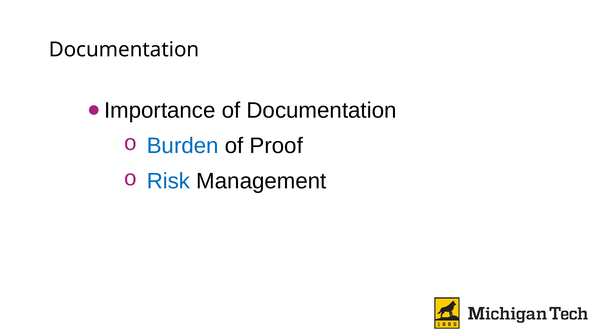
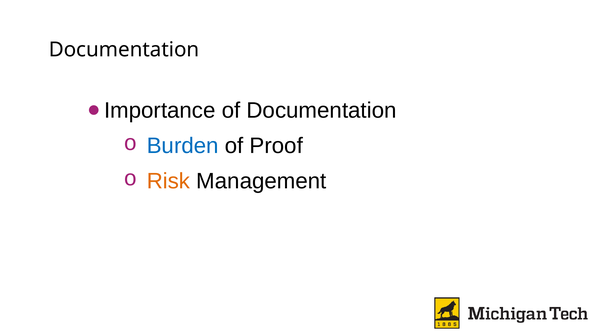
Risk colour: blue -> orange
